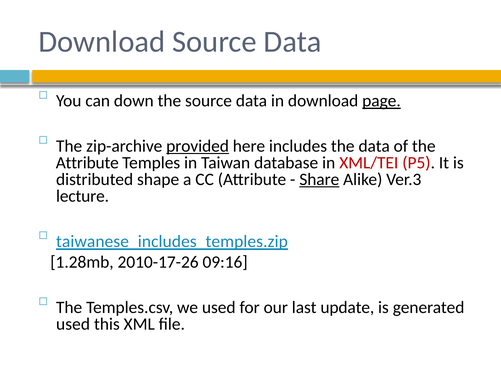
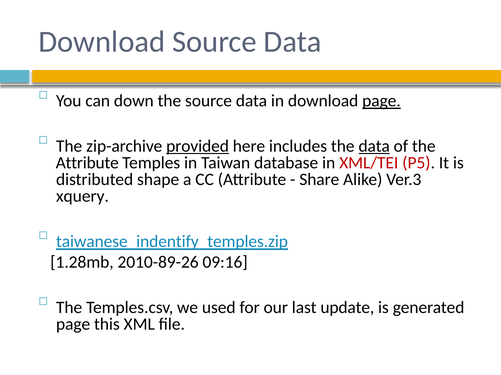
data at (374, 146) underline: none -> present
Share underline: present -> none
lecture: lecture -> xquery
taiwanese_includes_temples.zip: taiwanese_includes_temples.zip -> taiwanese_indentify_temples.zip
2010-17-26: 2010-17-26 -> 2010-89-26
used at (73, 325): used -> page
